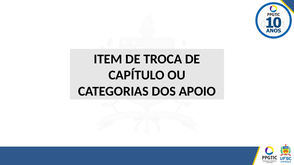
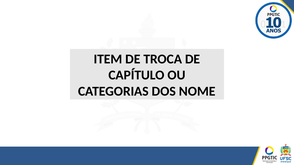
APOIO: APOIO -> NOME
